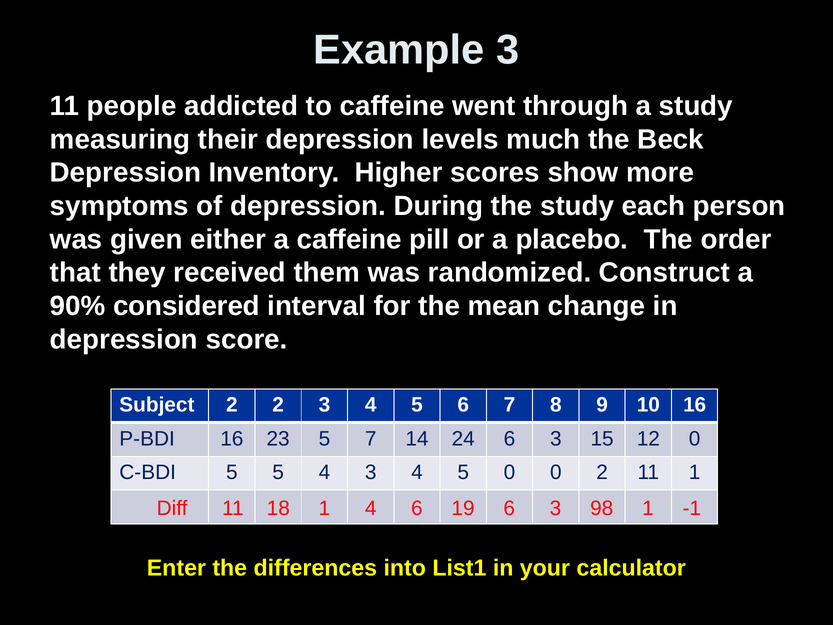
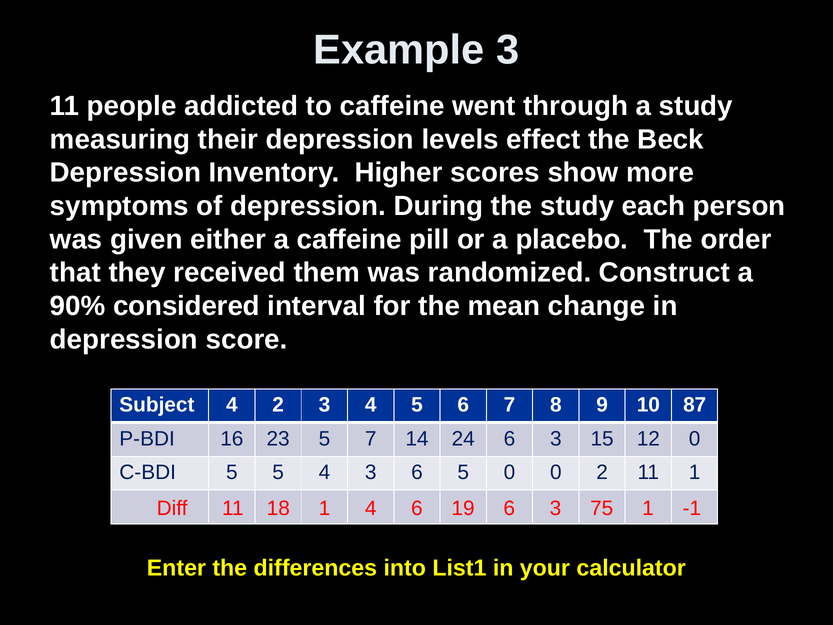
much: much -> effect
Subject 2: 2 -> 4
10 16: 16 -> 87
4 3 4: 4 -> 6
98: 98 -> 75
